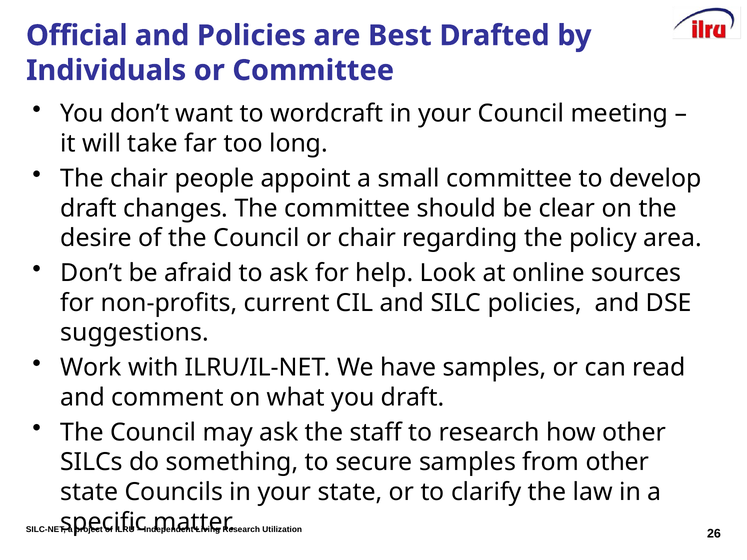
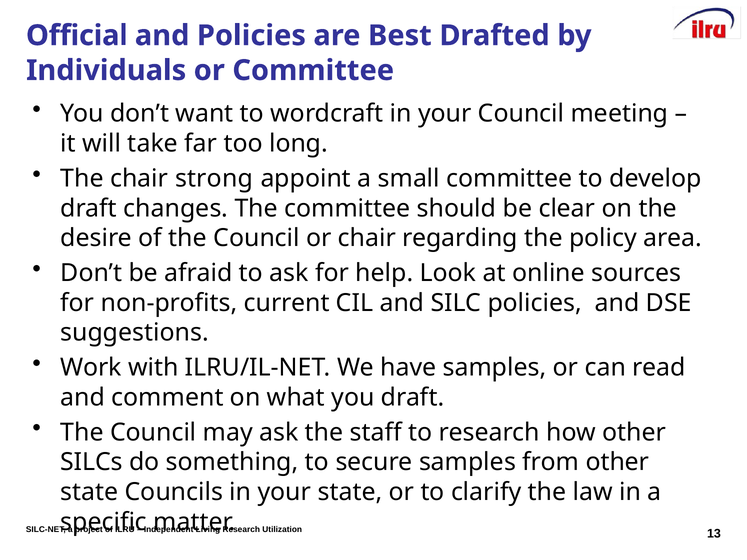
people: people -> strong
26: 26 -> 13
